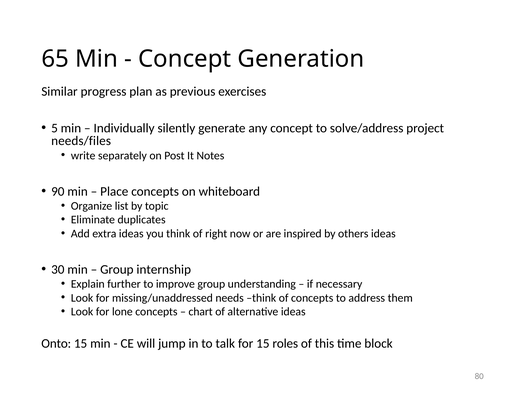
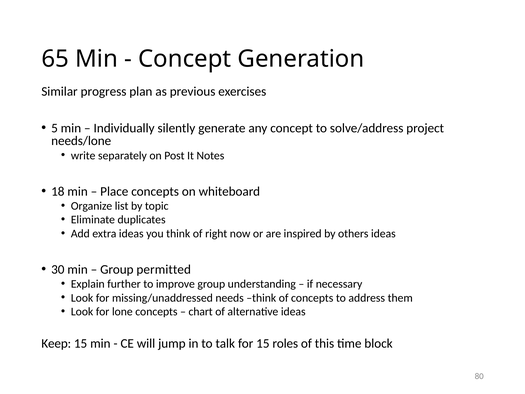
needs/files: needs/files -> needs/lone
90: 90 -> 18
internship: internship -> permitted
Onto: Onto -> Keep
